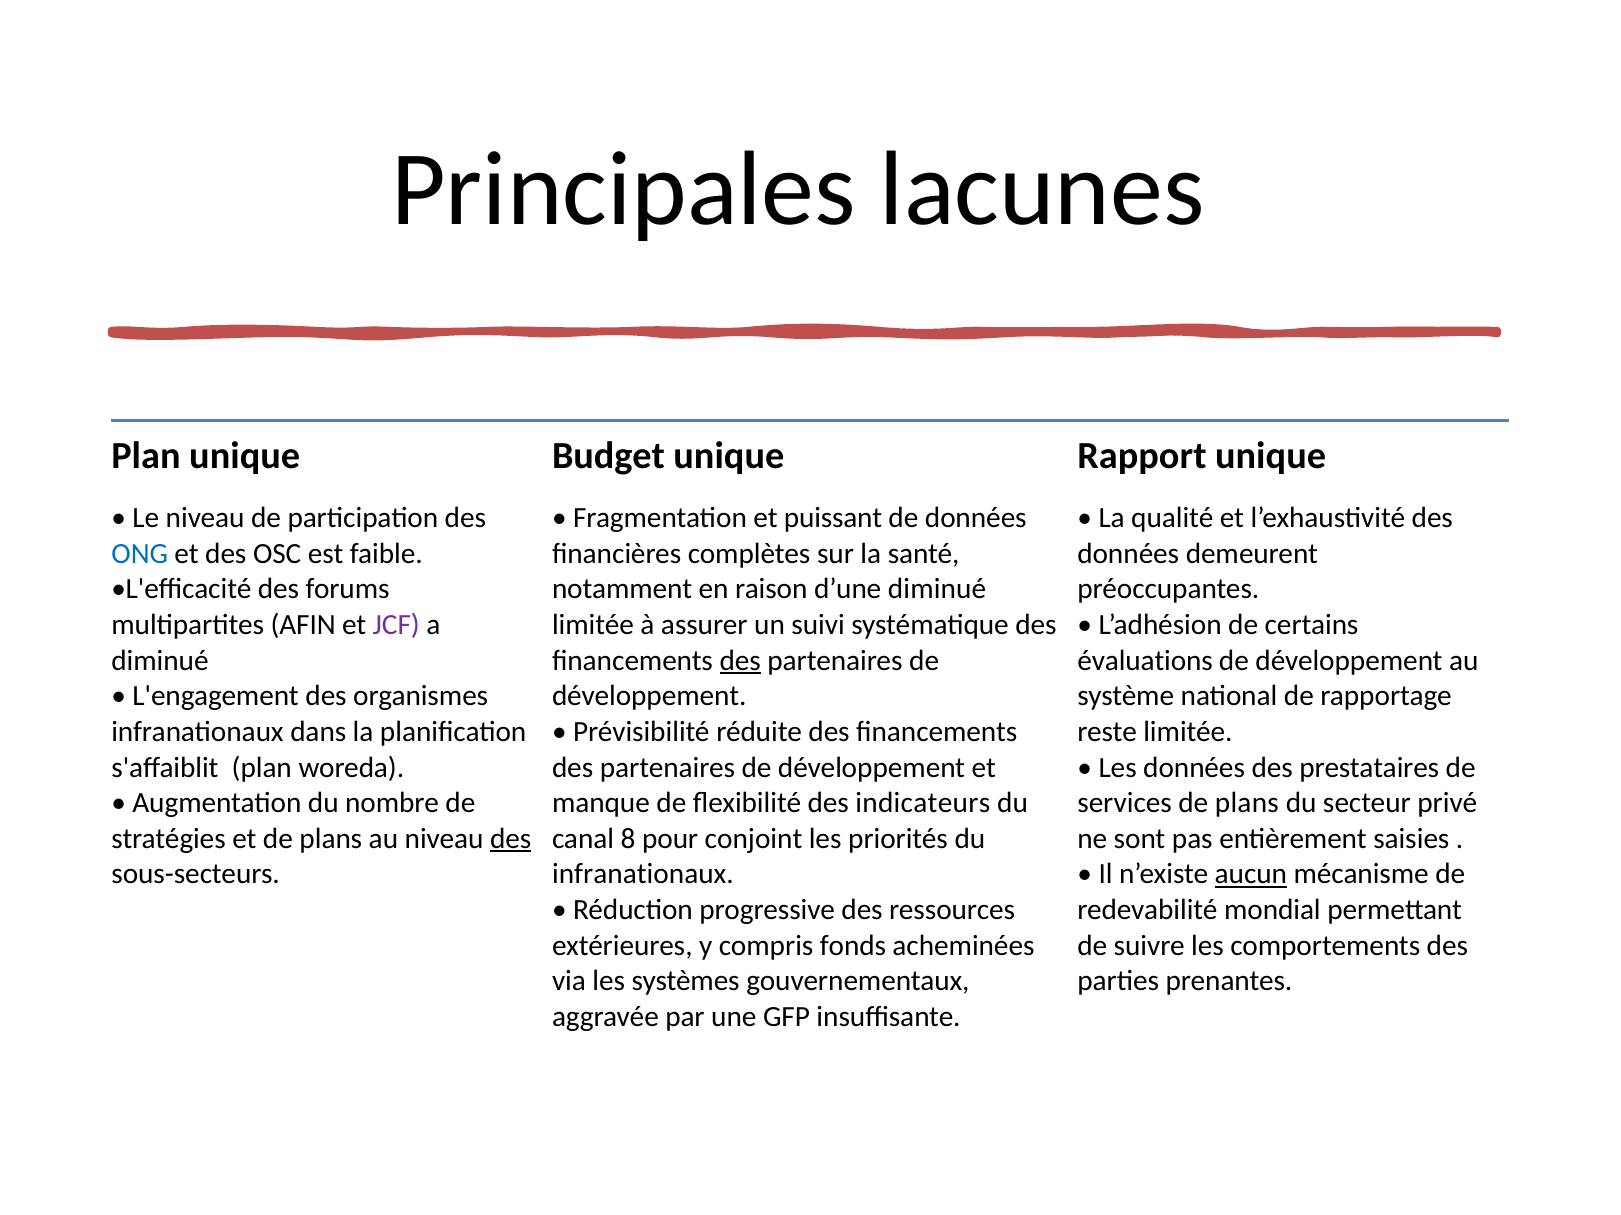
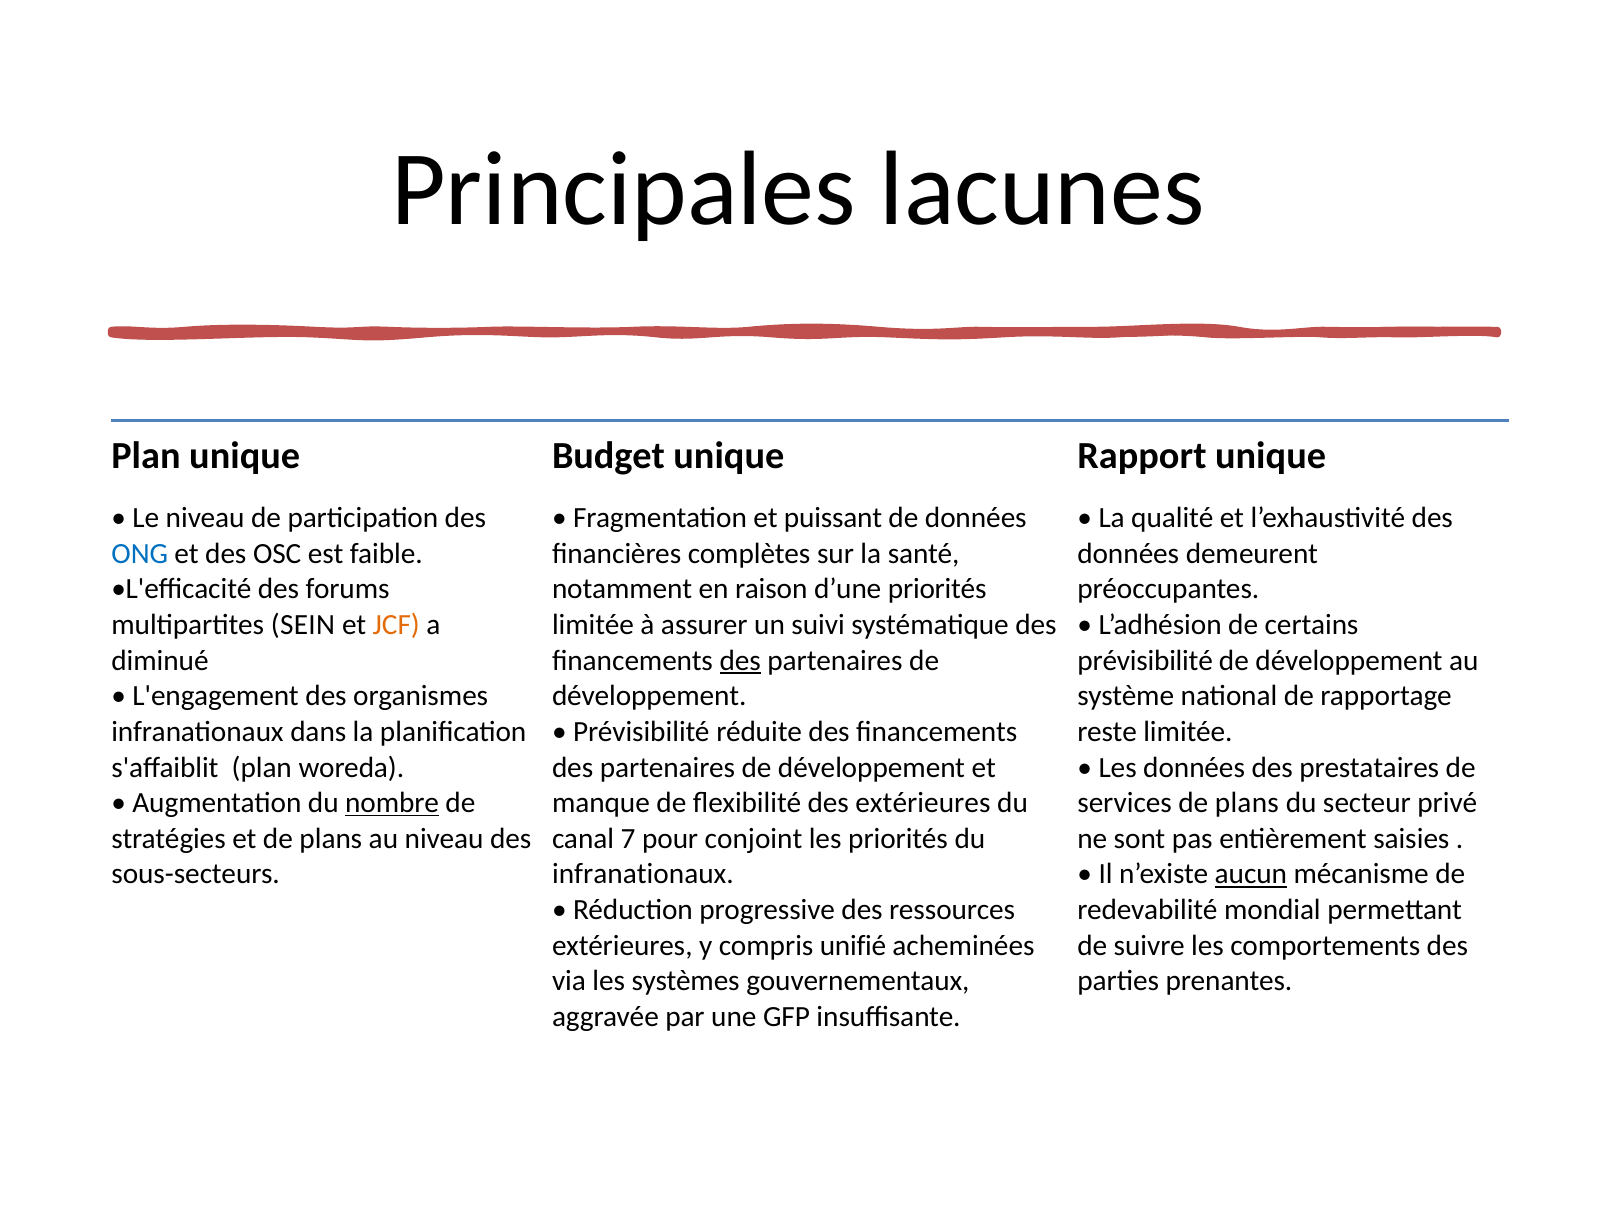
d’une diminué: diminué -> priorités
AFIN: AFIN -> SEIN
JCF colour: purple -> orange
évaluations at (1145, 661): évaluations -> prévisibilité
nombre underline: none -> present
des indicateurs: indicateurs -> extérieures
des at (511, 839) underline: present -> none
8: 8 -> 7
fonds: fonds -> unifié
